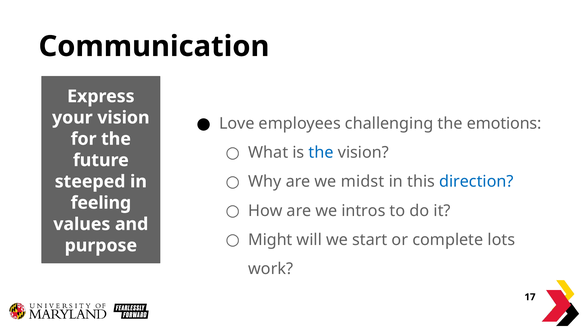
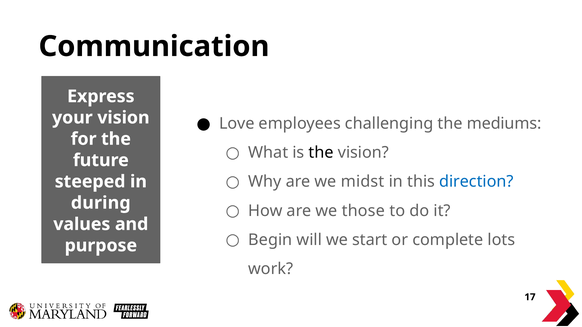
emotions: emotions -> mediums
the at (321, 153) colour: blue -> black
feeling: feeling -> during
intros: intros -> those
Might: Might -> Begin
